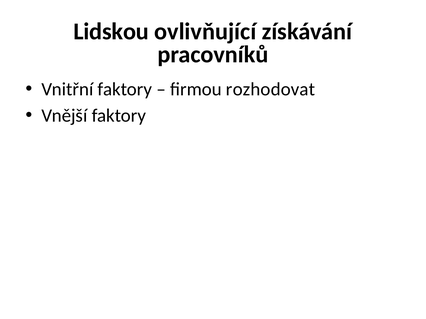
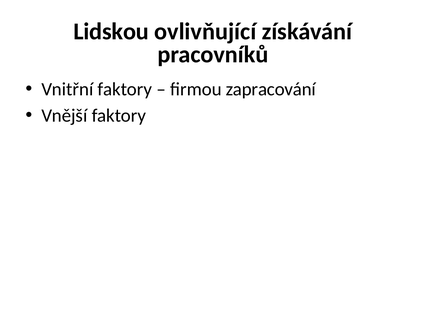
rozhodovat: rozhodovat -> zapracování
